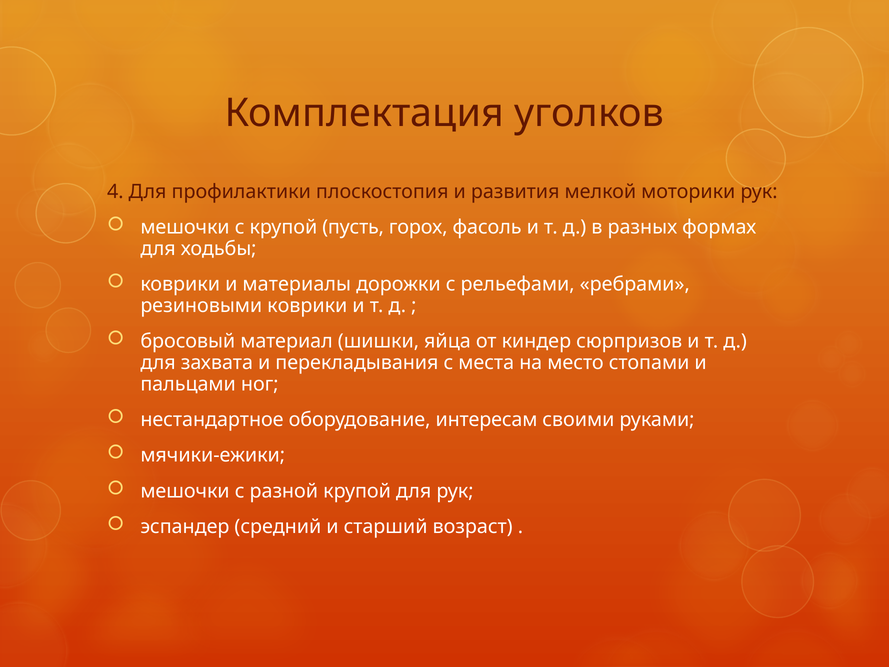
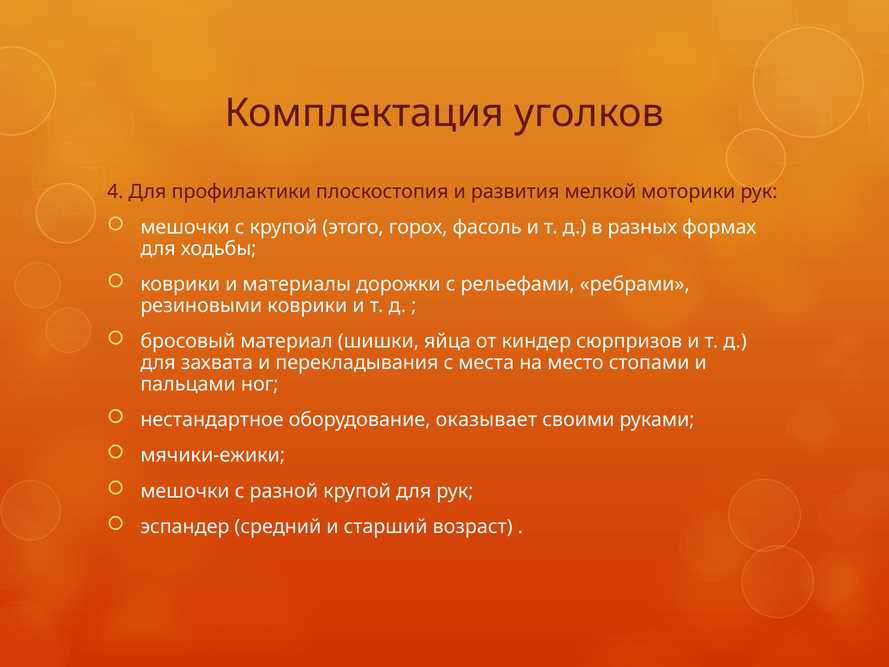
пусть: пусть -> этого
интересам: интересам -> оказывает
